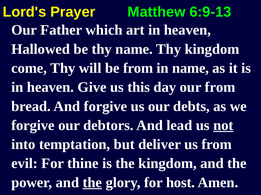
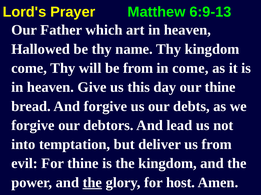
in name: name -> come
our from: from -> thine
not underline: present -> none
